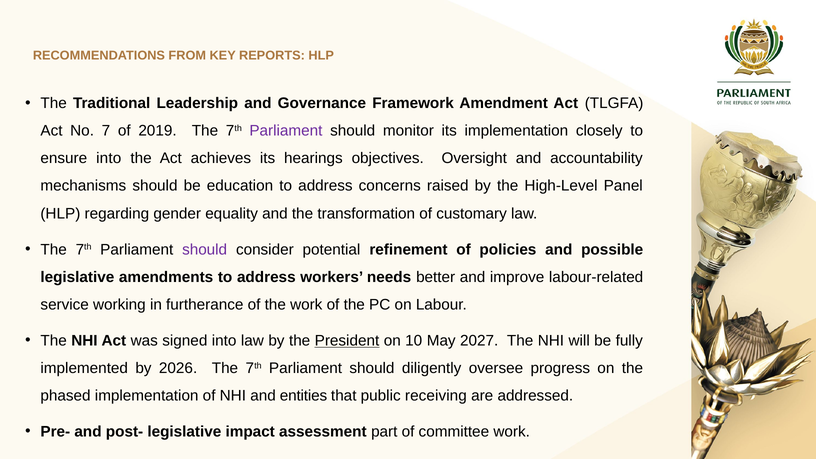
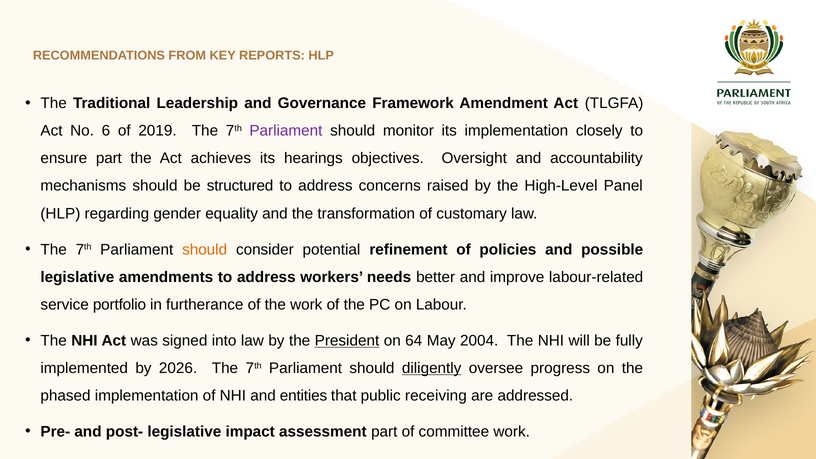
7: 7 -> 6
ensure into: into -> part
education: education -> structured
should at (205, 250) colour: purple -> orange
working: working -> portfolio
10: 10 -> 64
2027: 2027 -> 2004
diligently underline: none -> present
